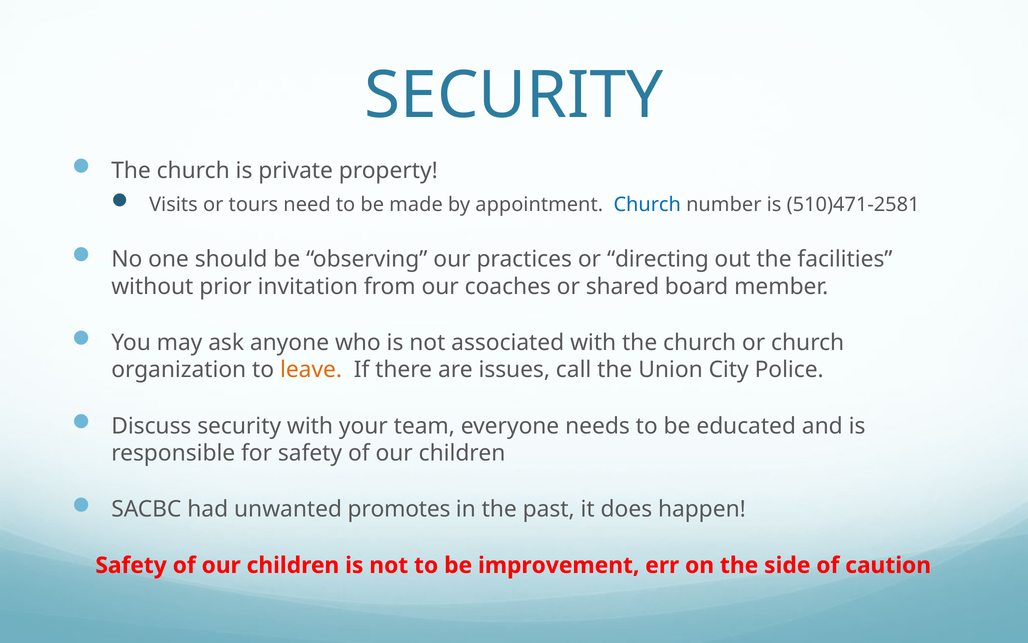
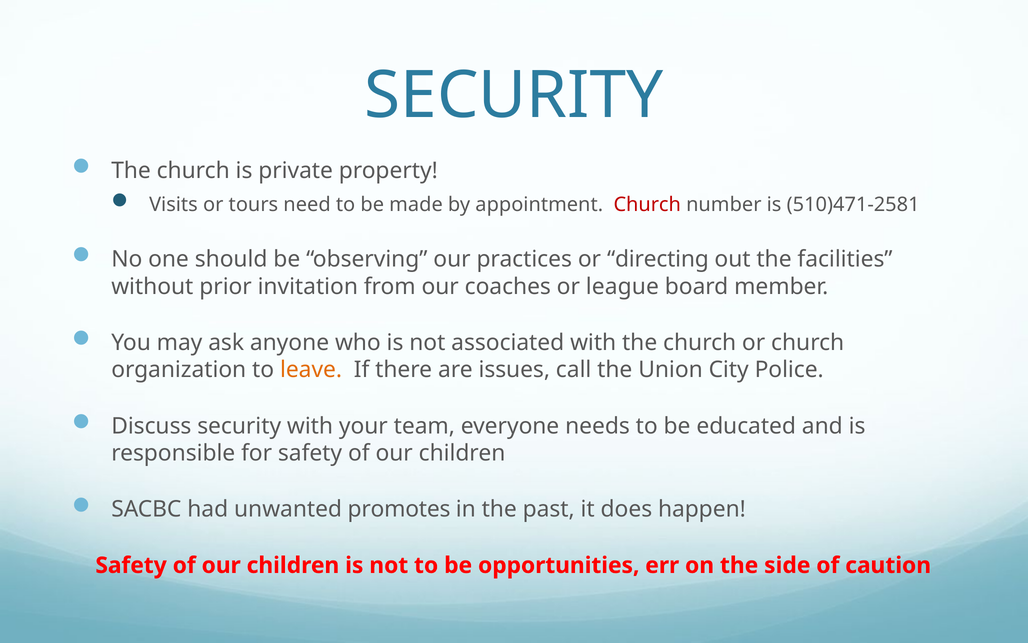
Church at (647, 204) colour: blue -> red
shared: shared -> league
improvement: improvement -> opportunities
